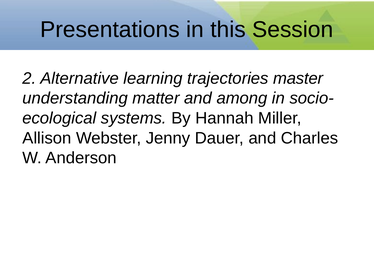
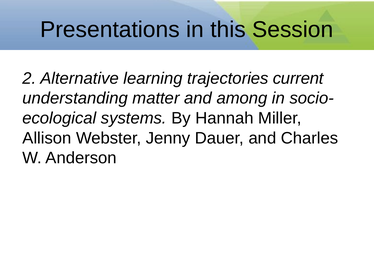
master: master -> current
